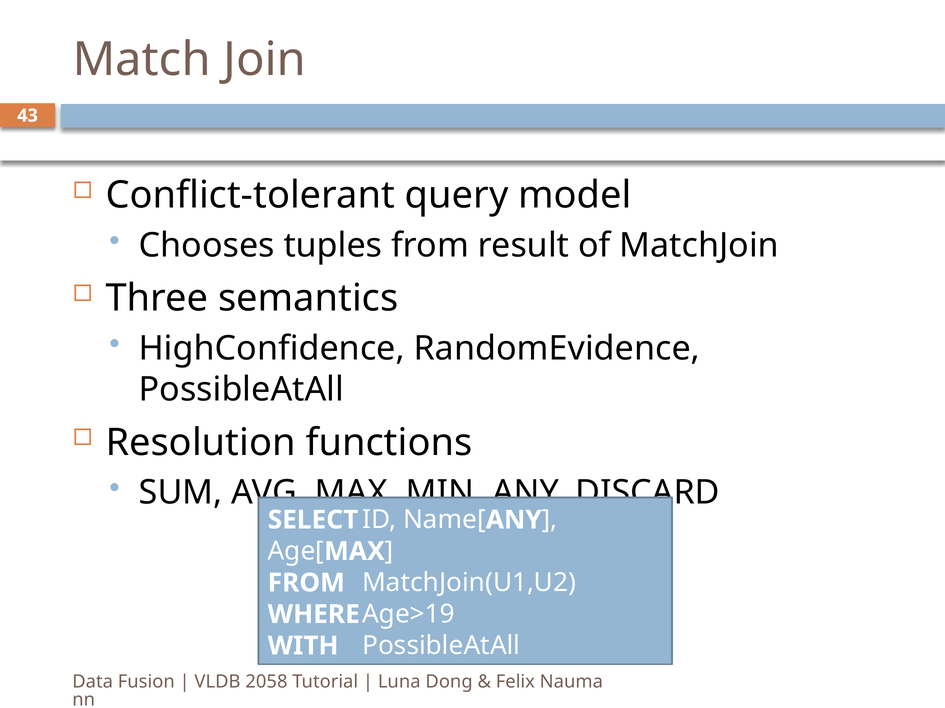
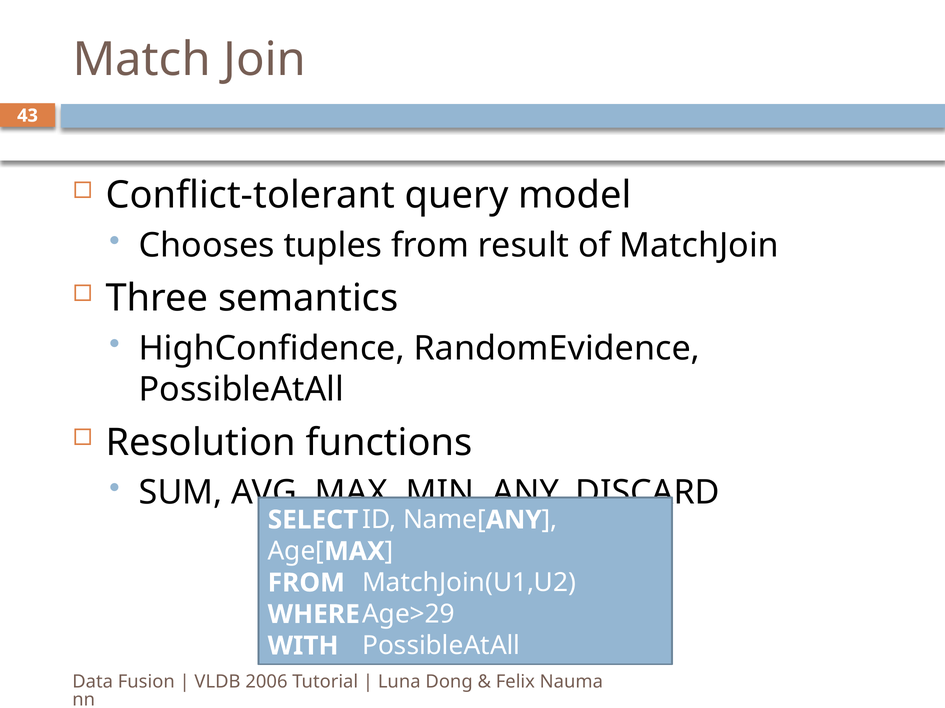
Age>19: Age>19 -> Age>29
2058: 2058 -> 2006
